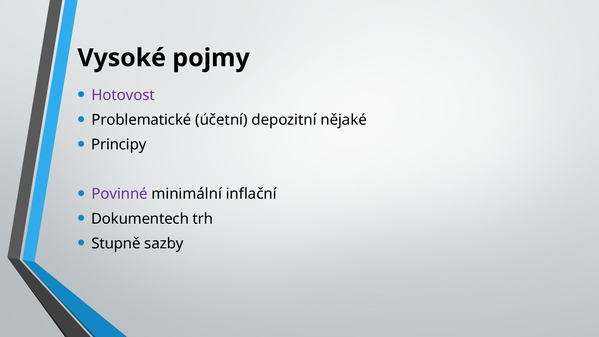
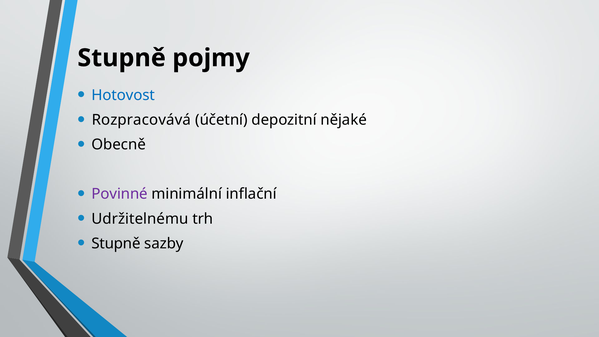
Vysoké at (122, 58): Vysoké -> Stupně
Hotovost colour: purple -> blue
Problematické: Problematické -> Rozpracovává
Principy: Principy -> Obecně
Dokumentech: Dokumentech -> Udržitelnému
